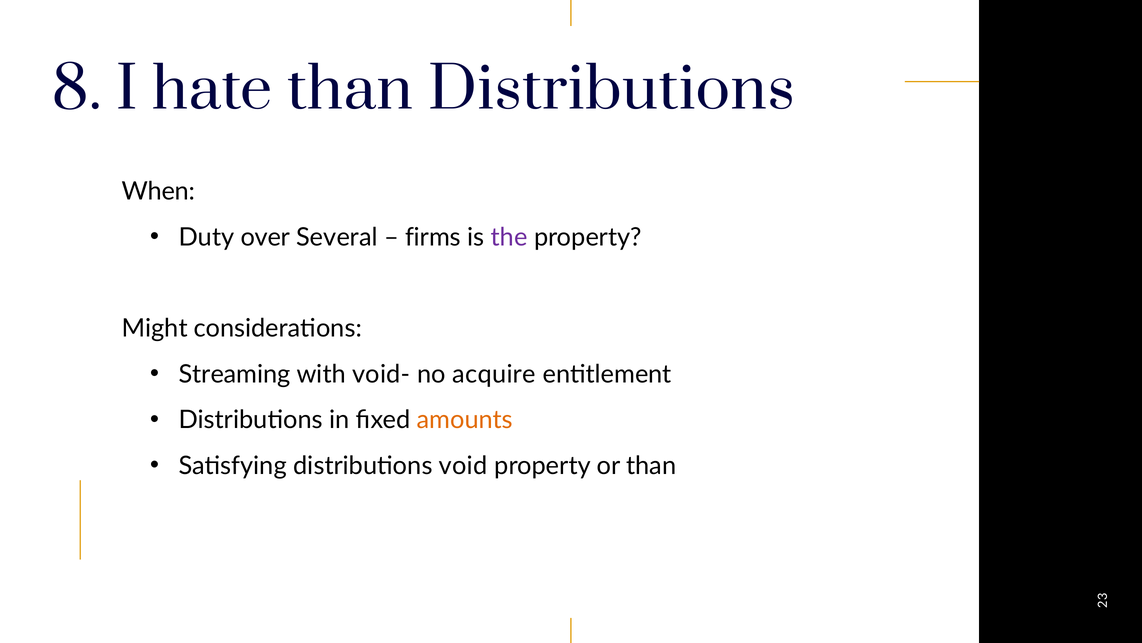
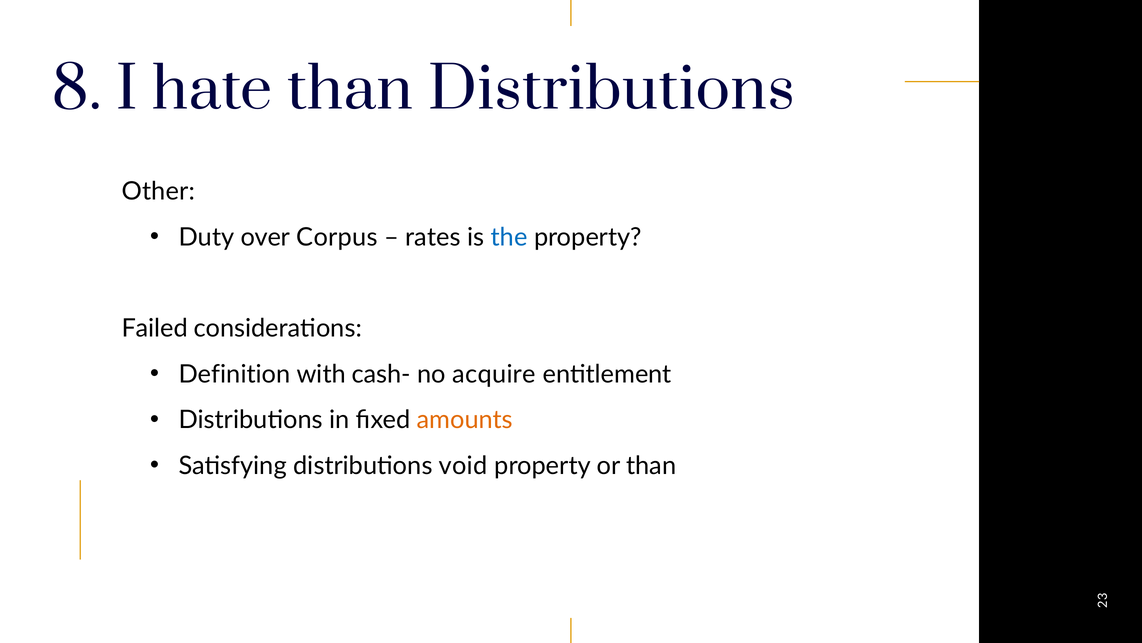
When: When -> Other
Several: Several -> Corpus
firms: firms -> rates
the colour: purple -> blue
Might: Might -> Failed
Streaming: Streaming -> Definition
void-: void- -> cash-
